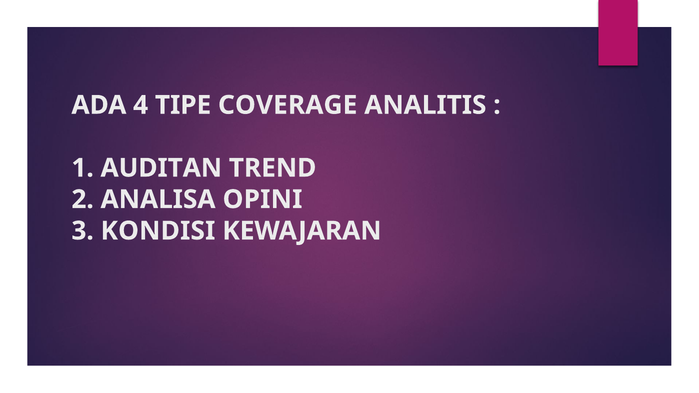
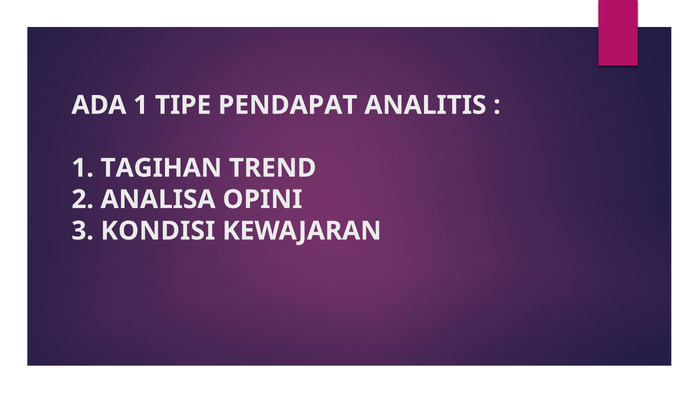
ADA 4: 4 -> 1
COVERAGE: COVERAGE -> PENDAPAT
AUDITAN: AUDITAN -> TAGIHAN
